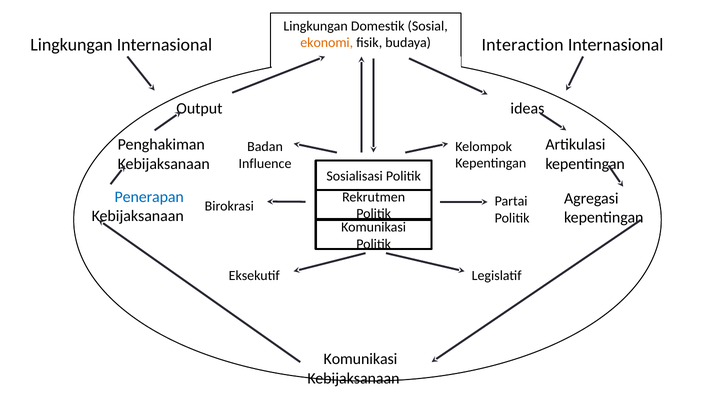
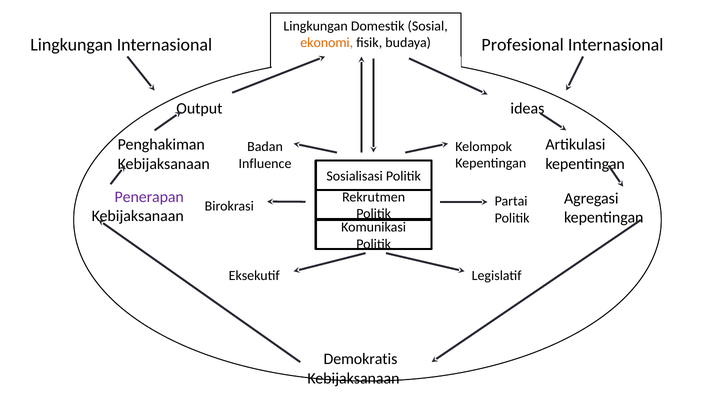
Interaction: Interaction -> Profesional
Penerapan colour: blue -> purple
Komunikasi at (360, 359): Komunikasi -> Demokratis
